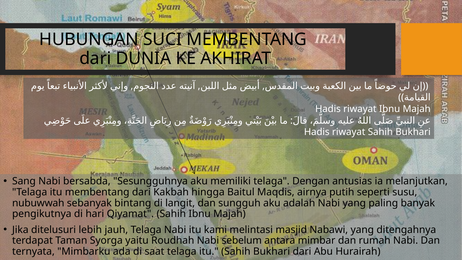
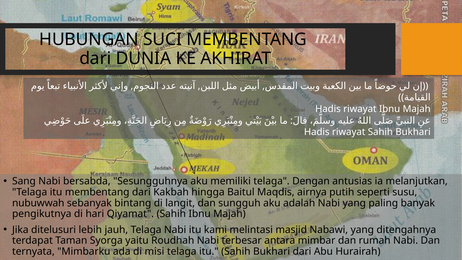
sebelum: sebelum -> terbesar
saat: saat -> misi
